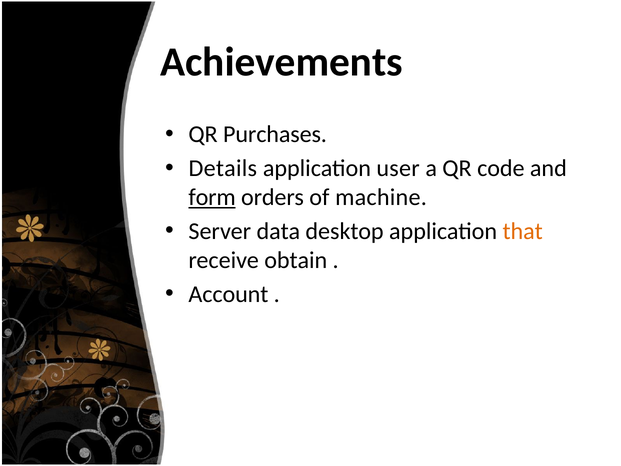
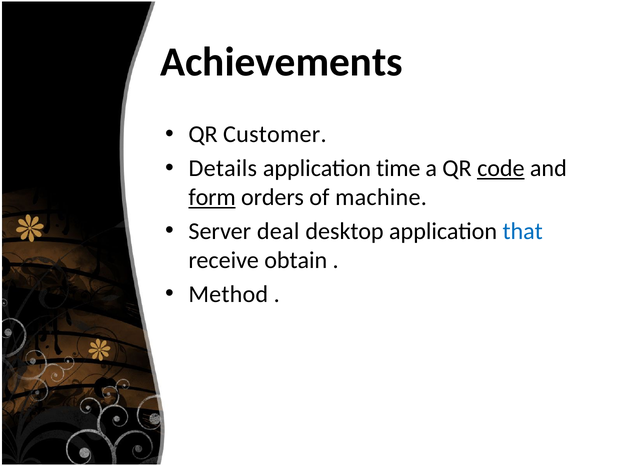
Purchases: Purchases -> Customer
user: user -> time
code underline: none -> present
data: data -> deal
that colour: orange -> blue
Account: Account -> Method
